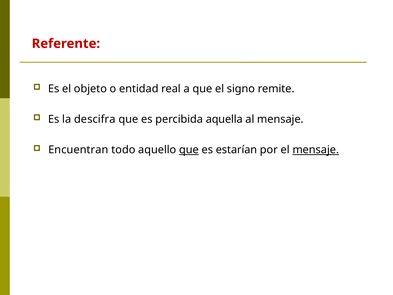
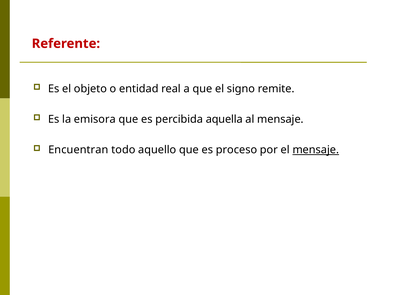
descifra: descifra -> emisora
que at (189, 150) underline: present -> none
estarían: estarían -> proceso
